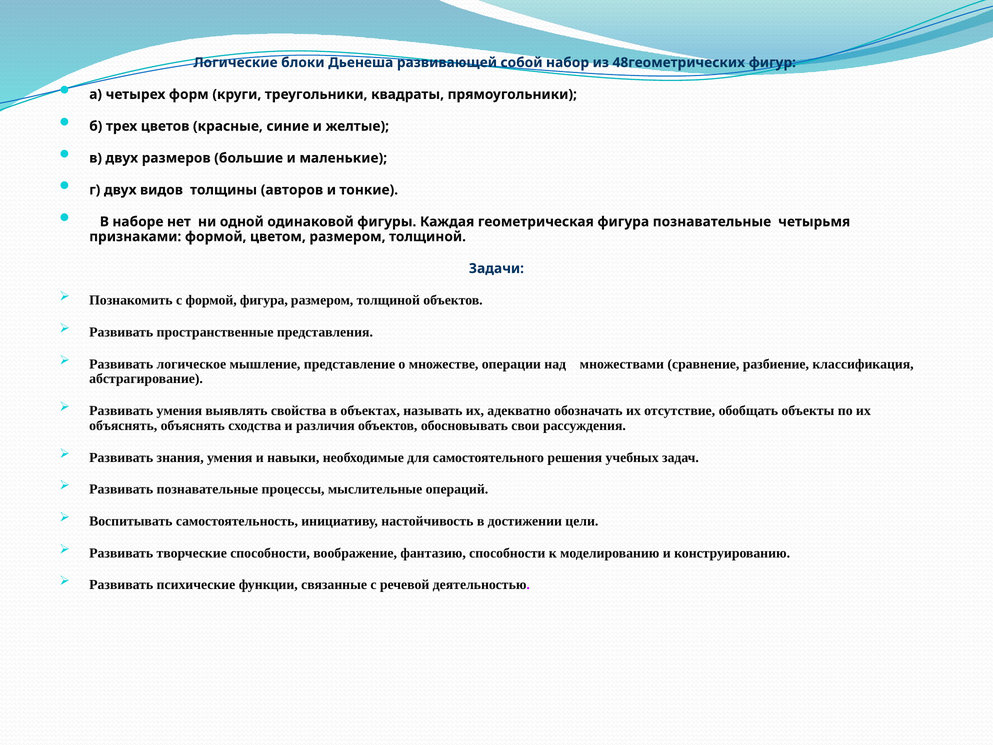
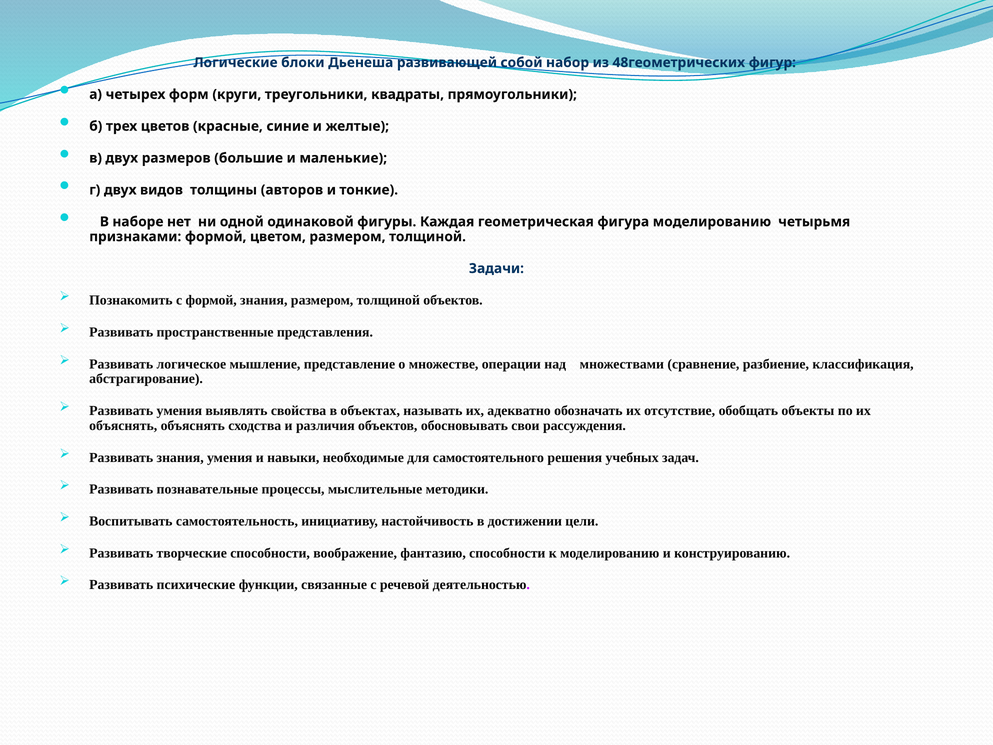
фигура познавательные: познавательные -> моделированию
формой фигура: фигура -> знания
операций: операций -> методики
